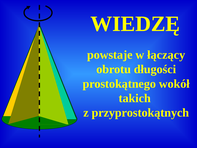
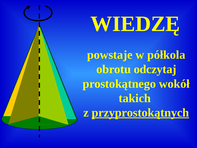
łączący: łączący -> półkola
długości: długości -> odczytaj
przyprostokątnych underline: none -> present
